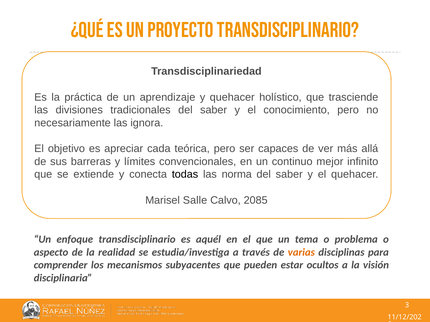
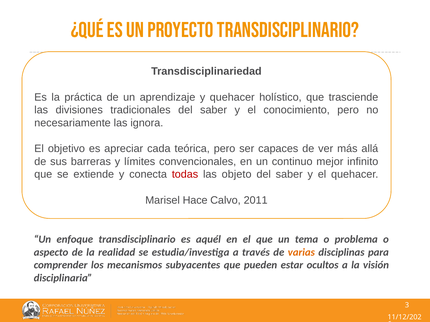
todas colour: black -> red
norma: norma -> objeto
Salle: Salle -> Hace
2085: 2085 -> 2011
